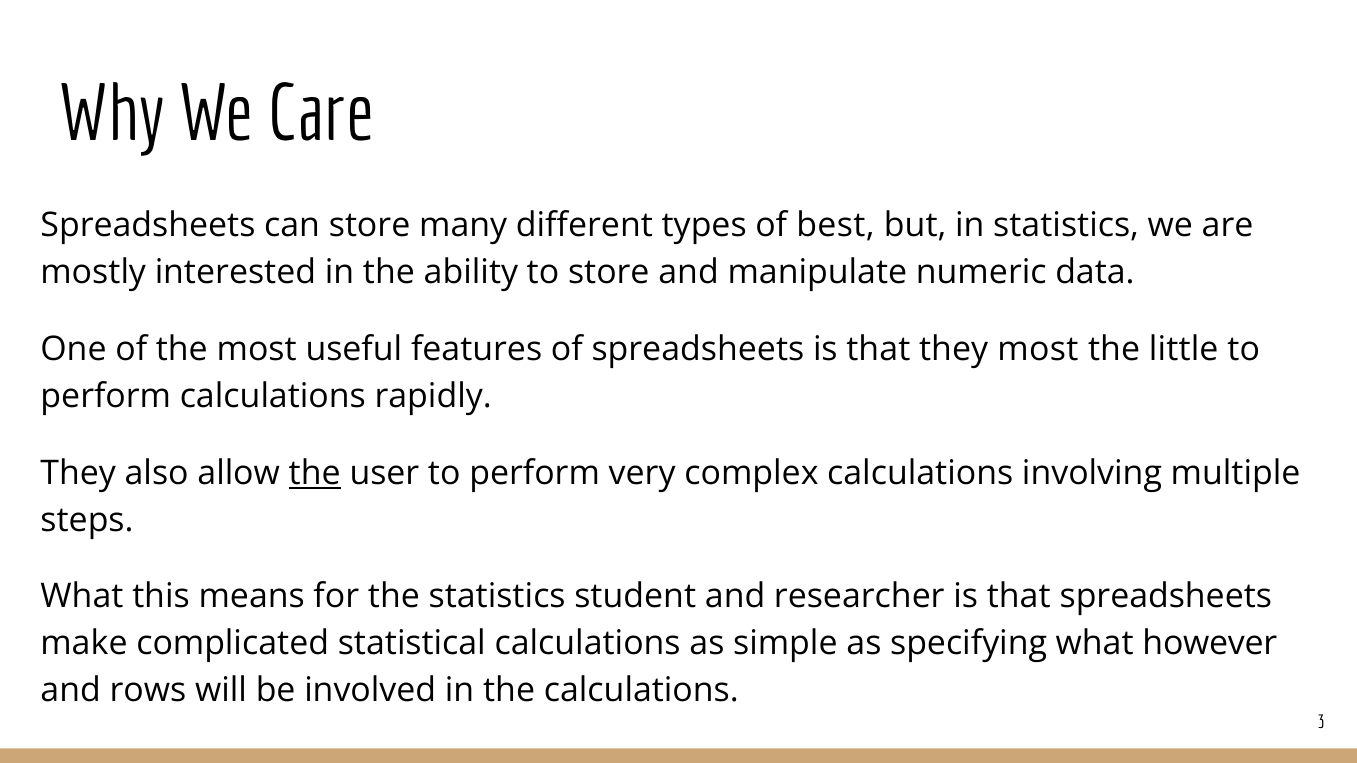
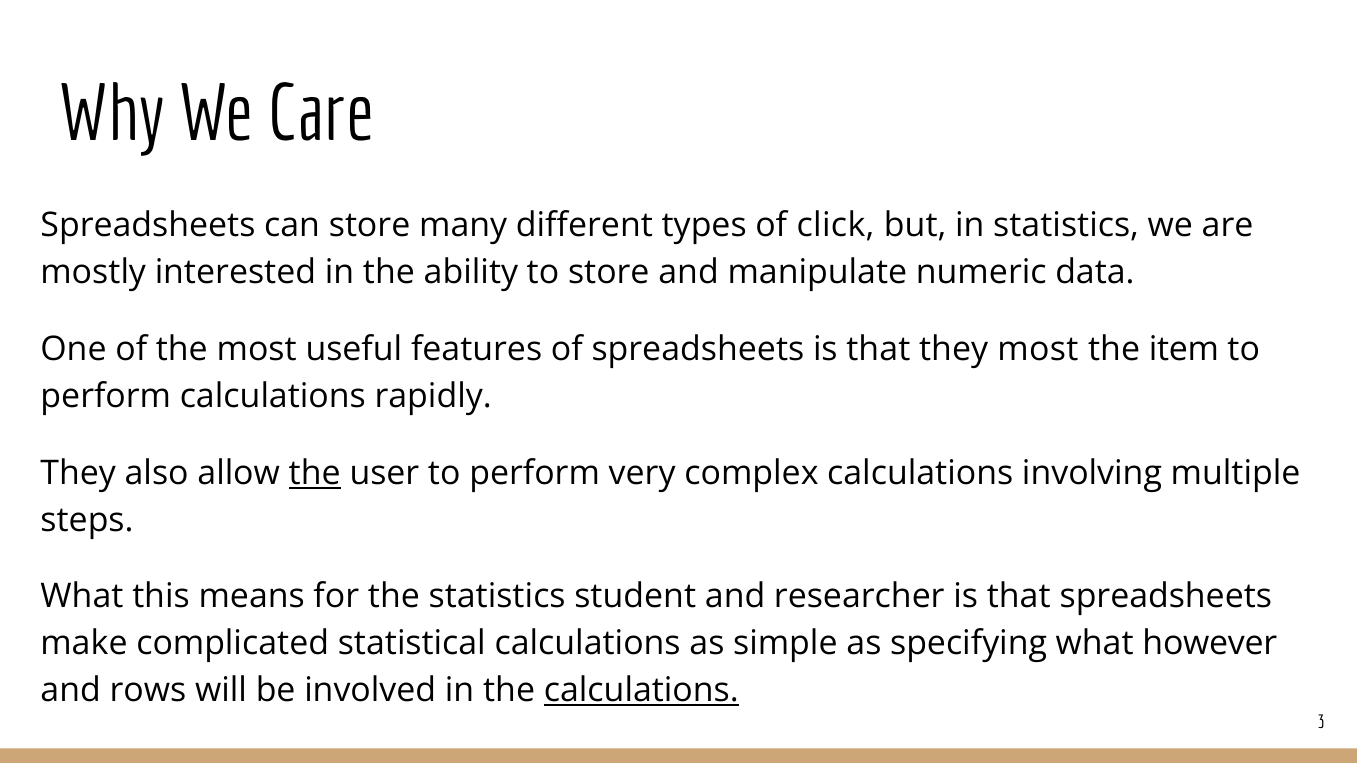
best: best -> click
little: little -> item
calculations at (641, 691) underline: none -> present
